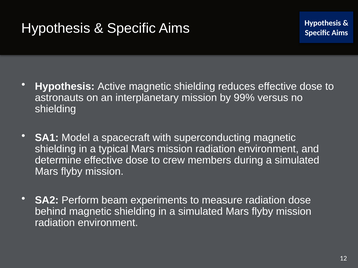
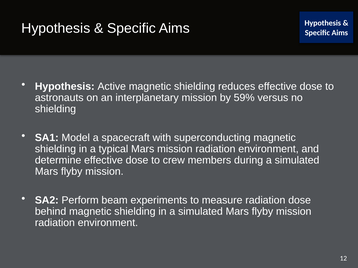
99%: 99% -> 59%
